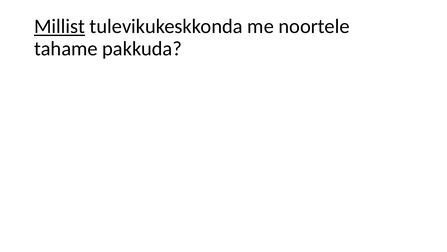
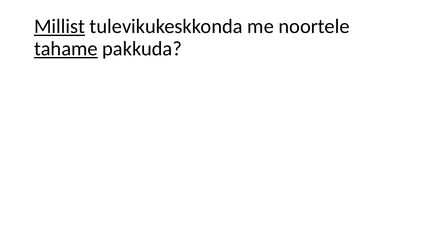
tahame underline: none -> present
